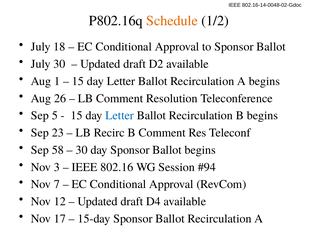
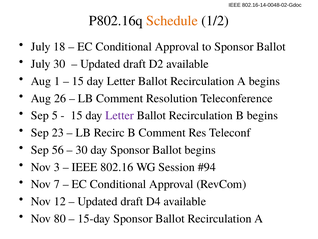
Letter at (120, 115) colour: blue -> purple
58: 58 -> 56
17: 17 -> 80
